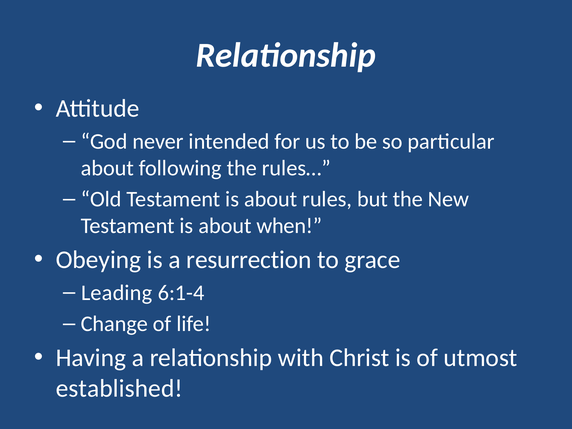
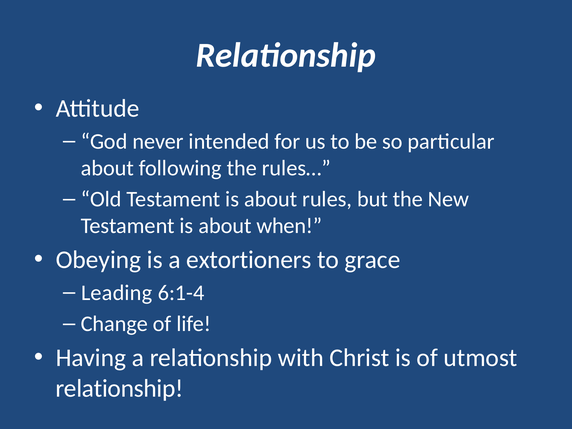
resurrection: resurrection -> extortioners
established at (119, 388): established -> relationship
